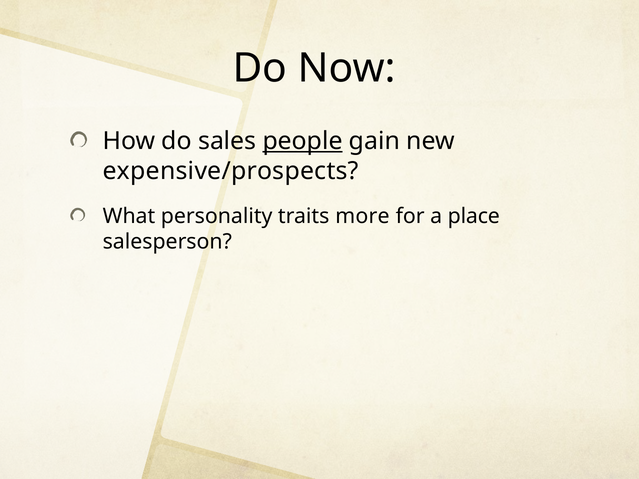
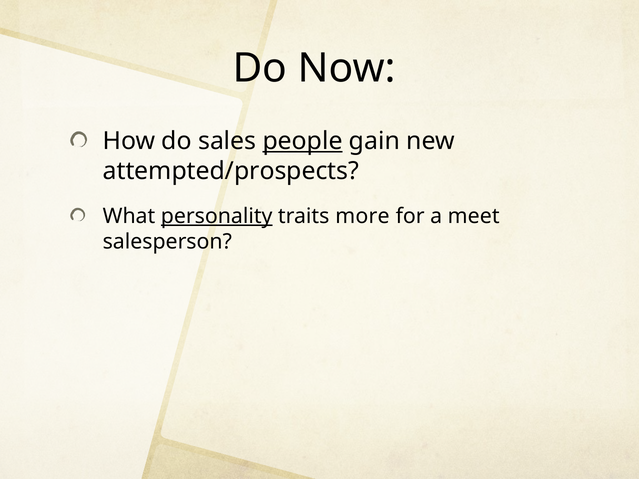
expensive/prospects: expensive/prospects -> attempted/prospects
personality underline: none -> present
place: place -> meet
